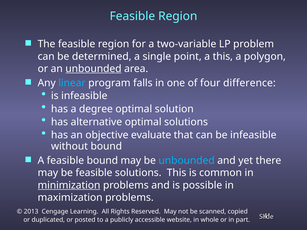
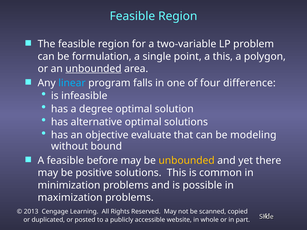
determined: determined -> formulation
be infeasible: infeasible -> modeling
feasible bound: bound -> before
unbounded at (187, 161) colour: light blue -> yellow
be feasible: feasible -> positive
minimization underline: present -> none
